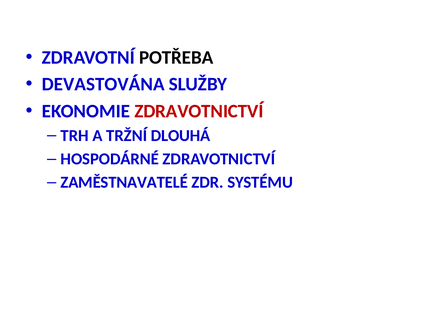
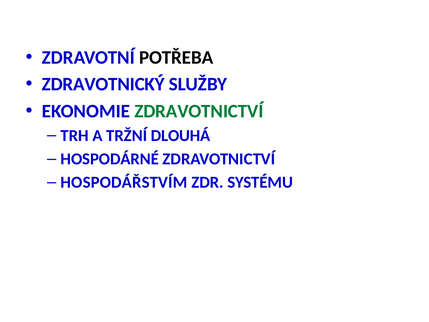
DEVASTOVÁNA: DEVASTOVÁNA -> ZDRAVOTNICKÝ
ZDRAVOTNICTVÍ at (199, 111) colour: red -> green
ZAMĚSTNAVATELÉ: ZAMĚSTNAVATELÉ -> HOSPODÁŘSTVÍM
